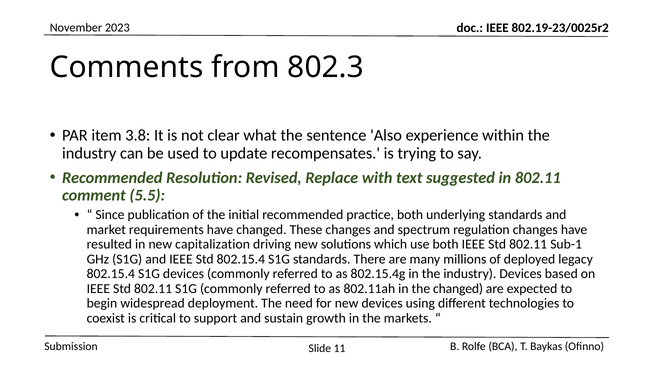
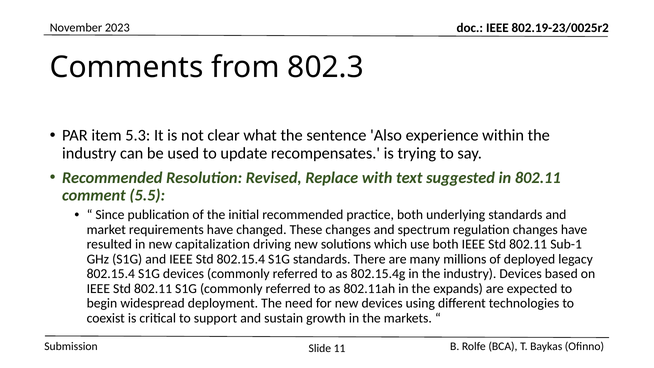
3.8: 3.8 -> 5.3
the changed: changed -> expands
